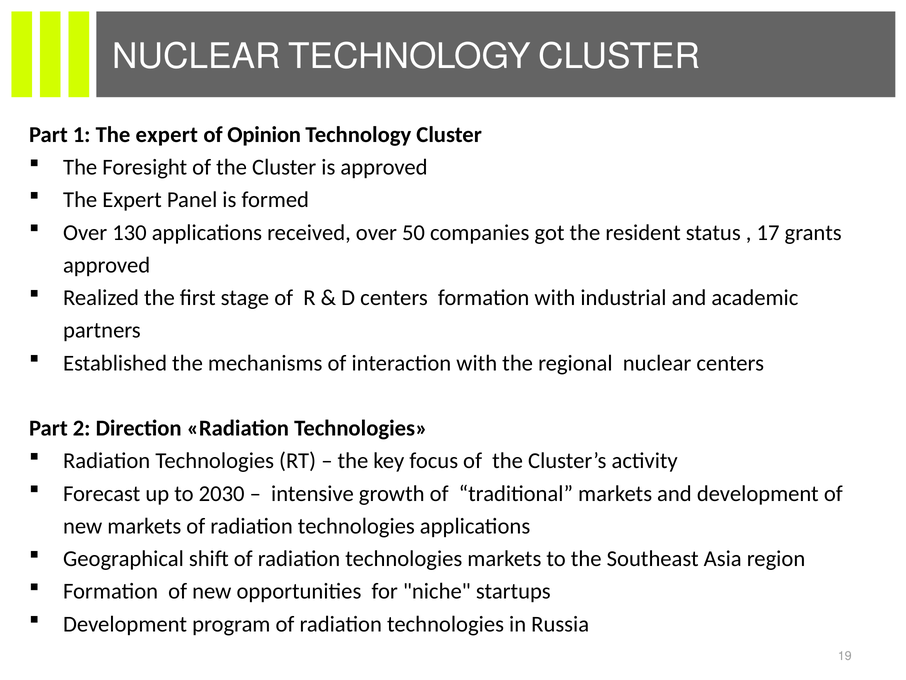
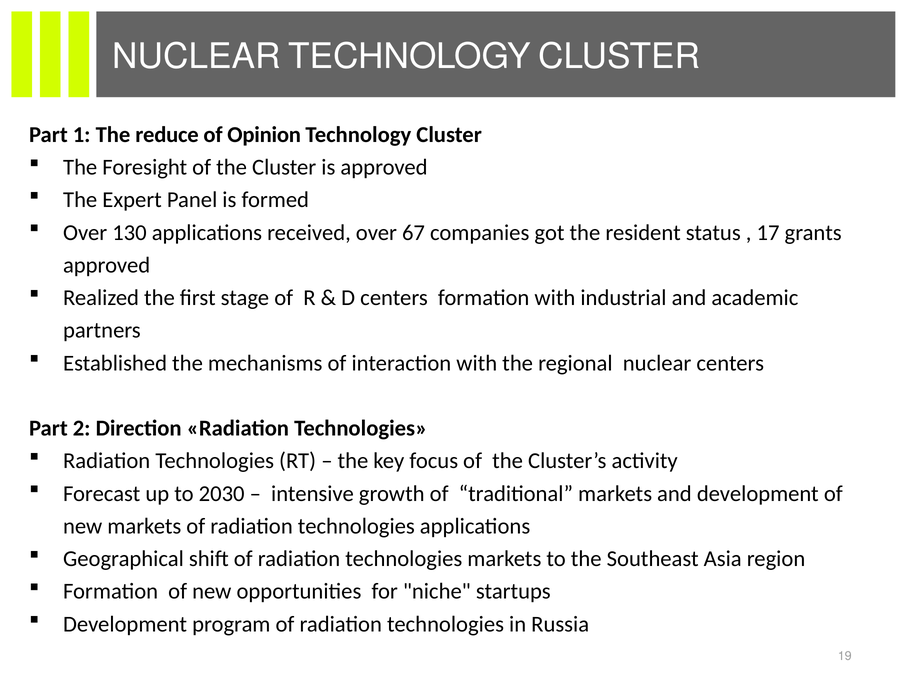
1 The expert: expert -> reduce
50: 50 -> 67
